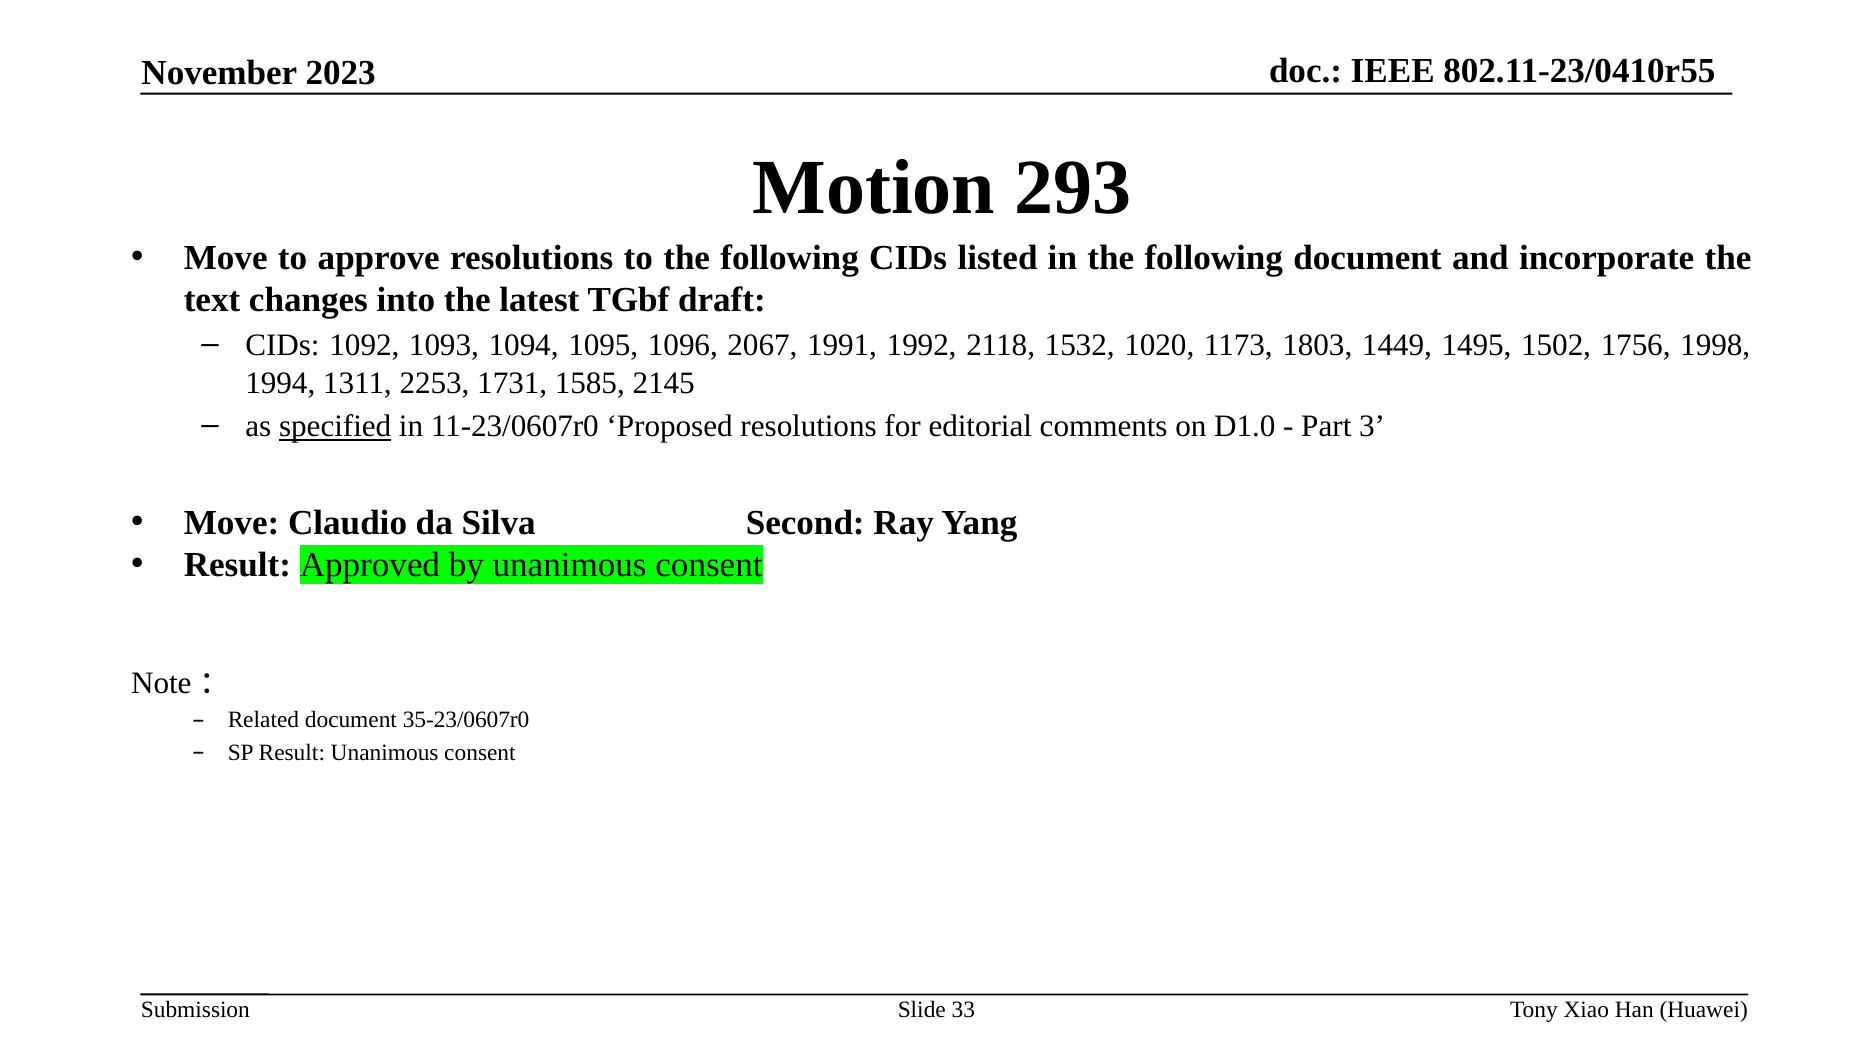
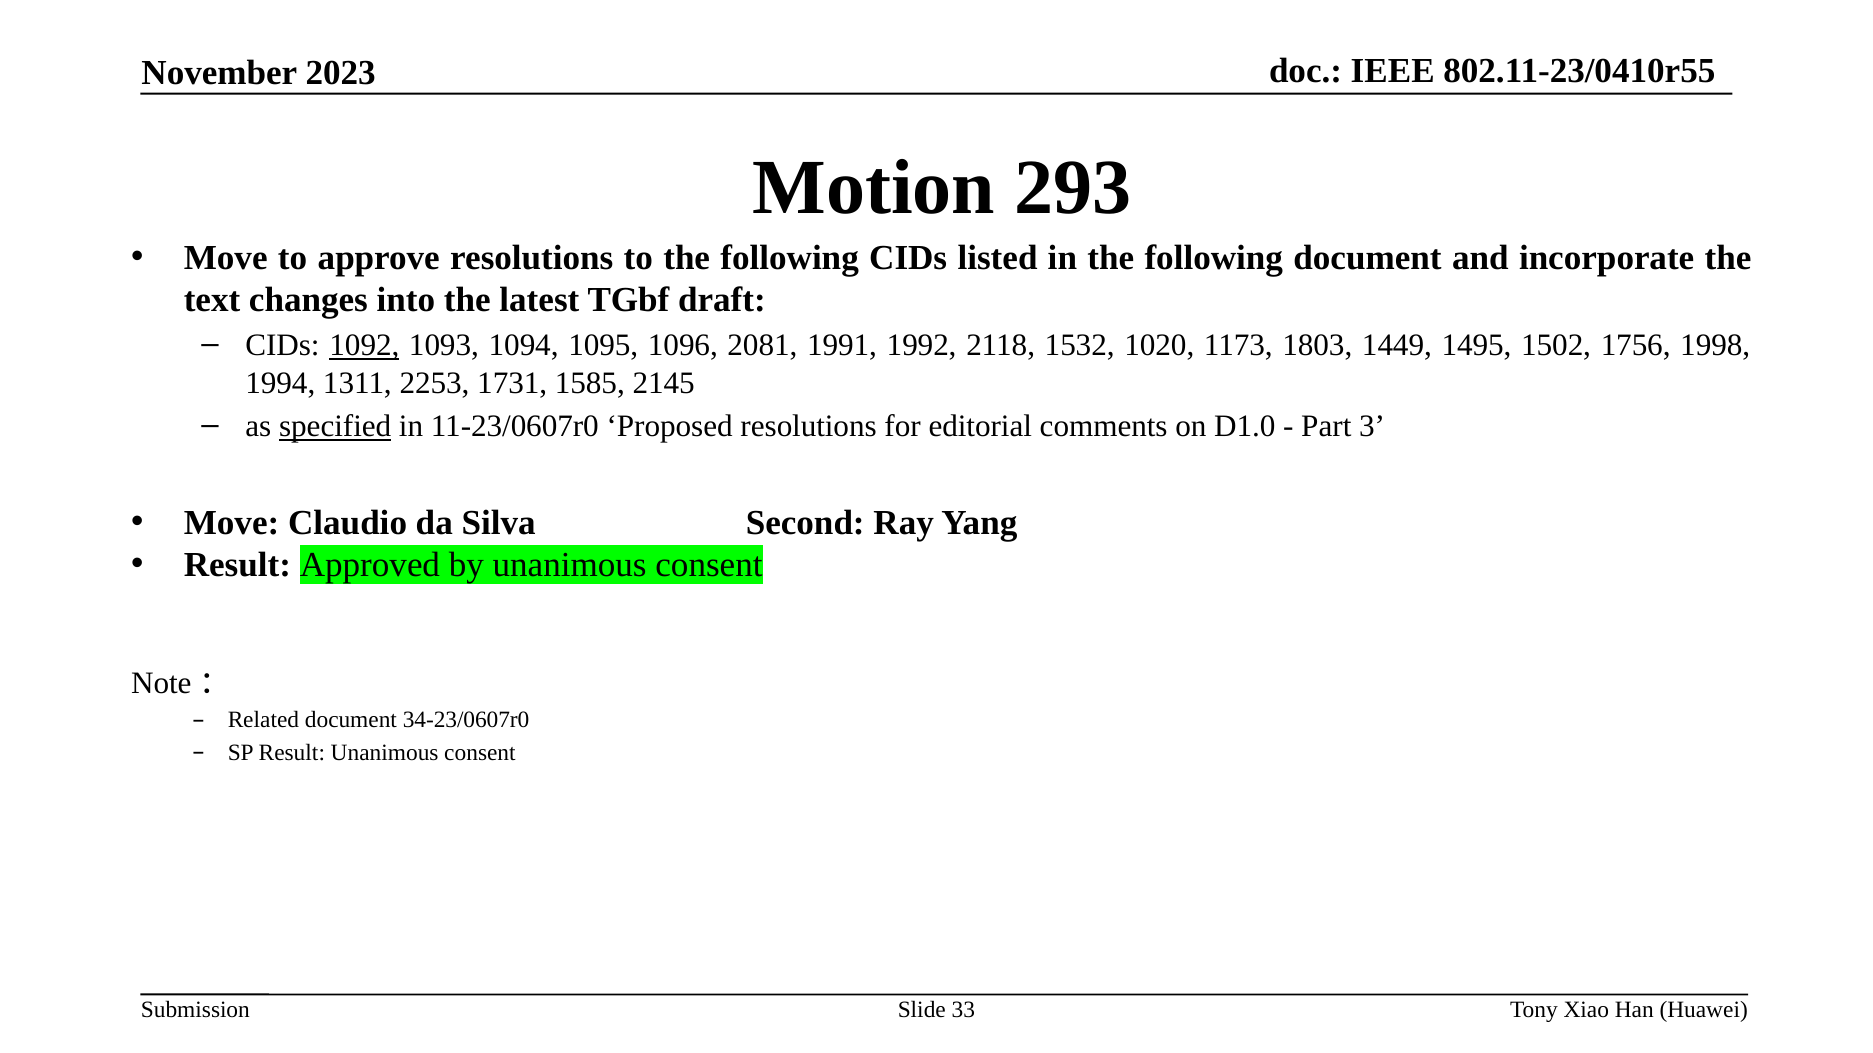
1092 underline: none -> present
2067: 2067 -> 2081
35-23/0607r0: 35-23/0607r0 -> 34-23/0607r0
